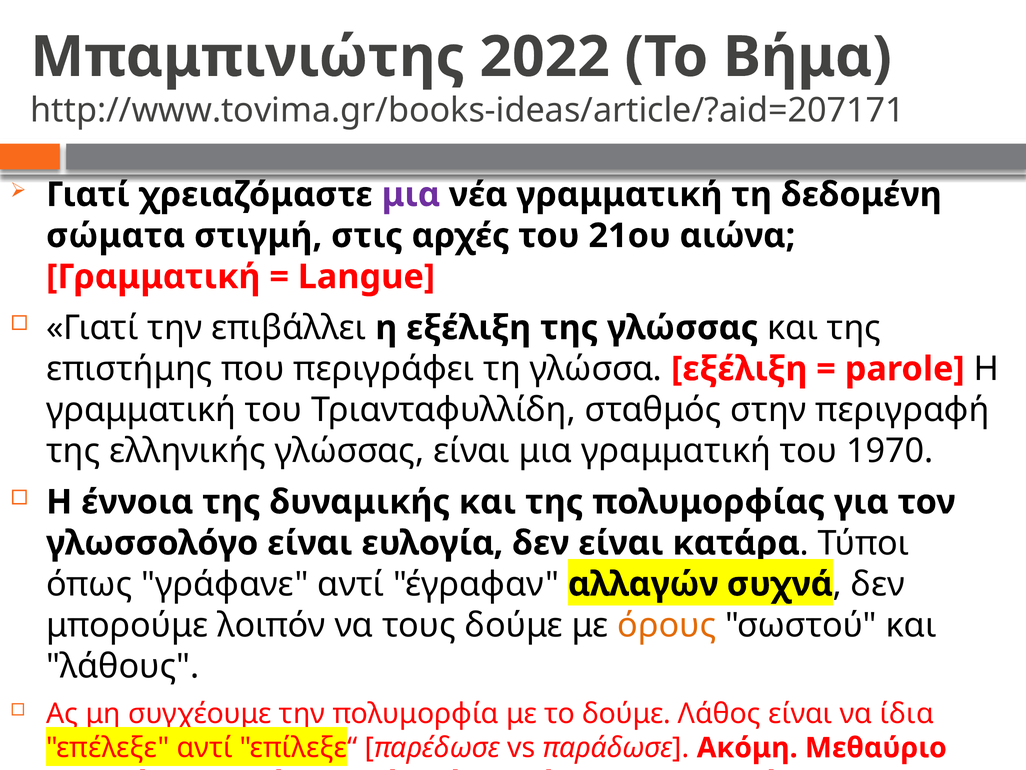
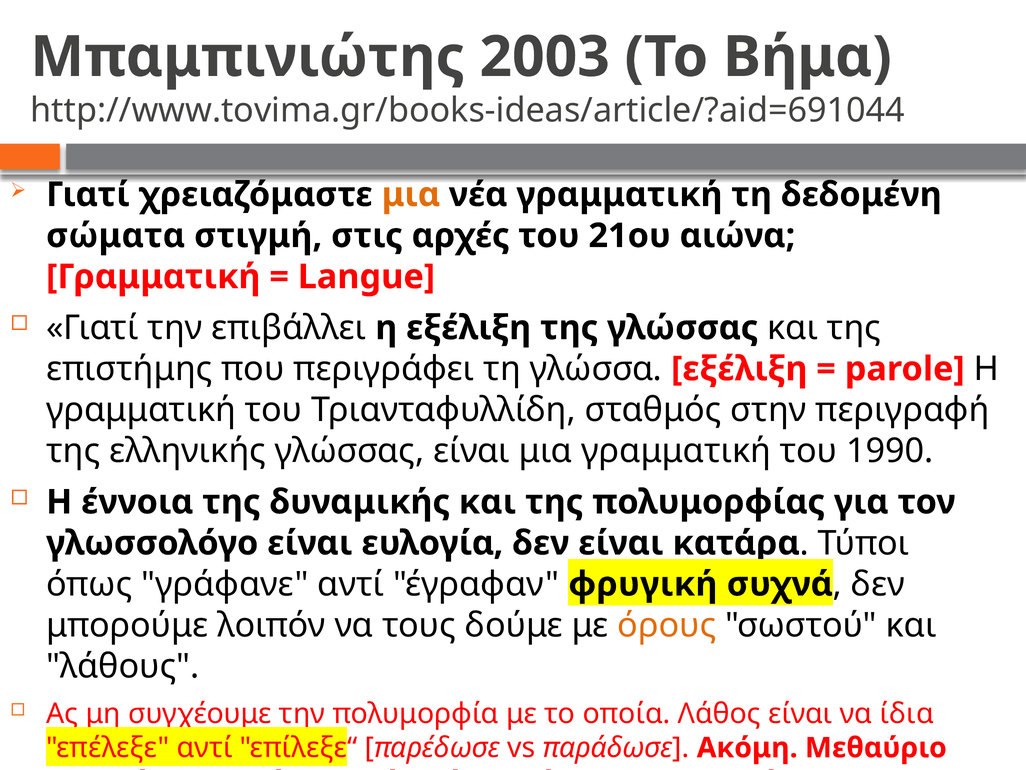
2022: 2022 -> 2003
http://www.tovima.gr/books-ideas/article/?aid=207171: http://www.tovima.gr/books-ideas/article/?aid=207171 -> http://www.tovima.gr/books-ideas/article/?aid=691044
μια at (411, 195) colour: purple -> orange
1970: 1970 -> 1990
αλλαγών: αλλαγών -> φρυγική
το δούμε: δούμε -> οποία
